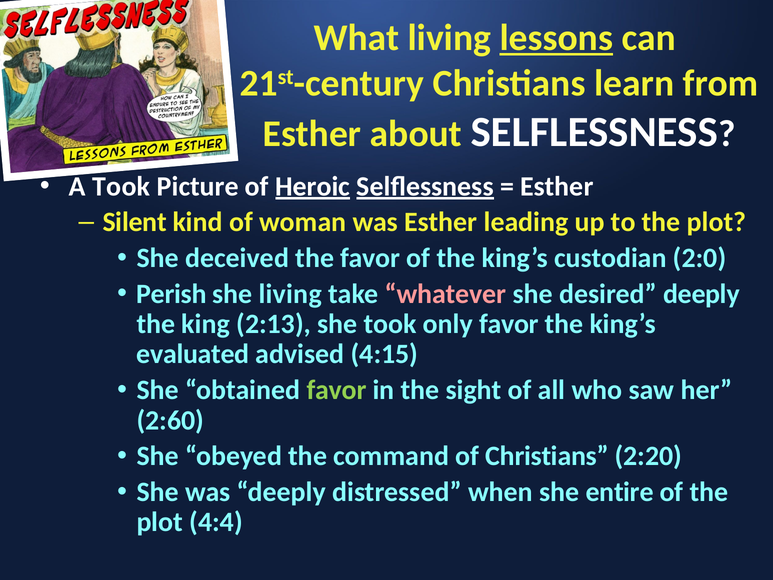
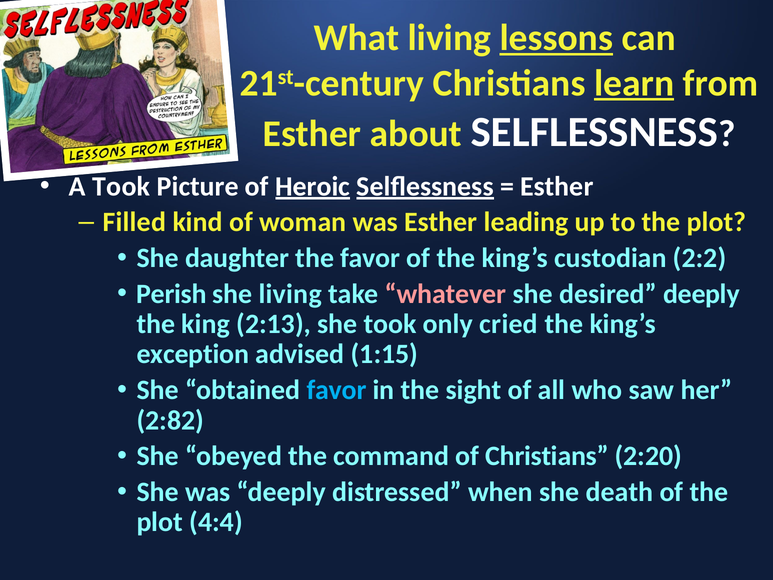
learn underline: none -> present
Silent: Silent -> Filled
deceived: deceived -> daughter
2:0: 2:0 -> 2:2
only favor: favor -> cried
evaluated: evaluated -> exception
4:15: 4:15 -> 1:15
favor at (336, 390) colour: light green -> light blue
2:60: 2:60 -> 2:82
entire: entire -> death
